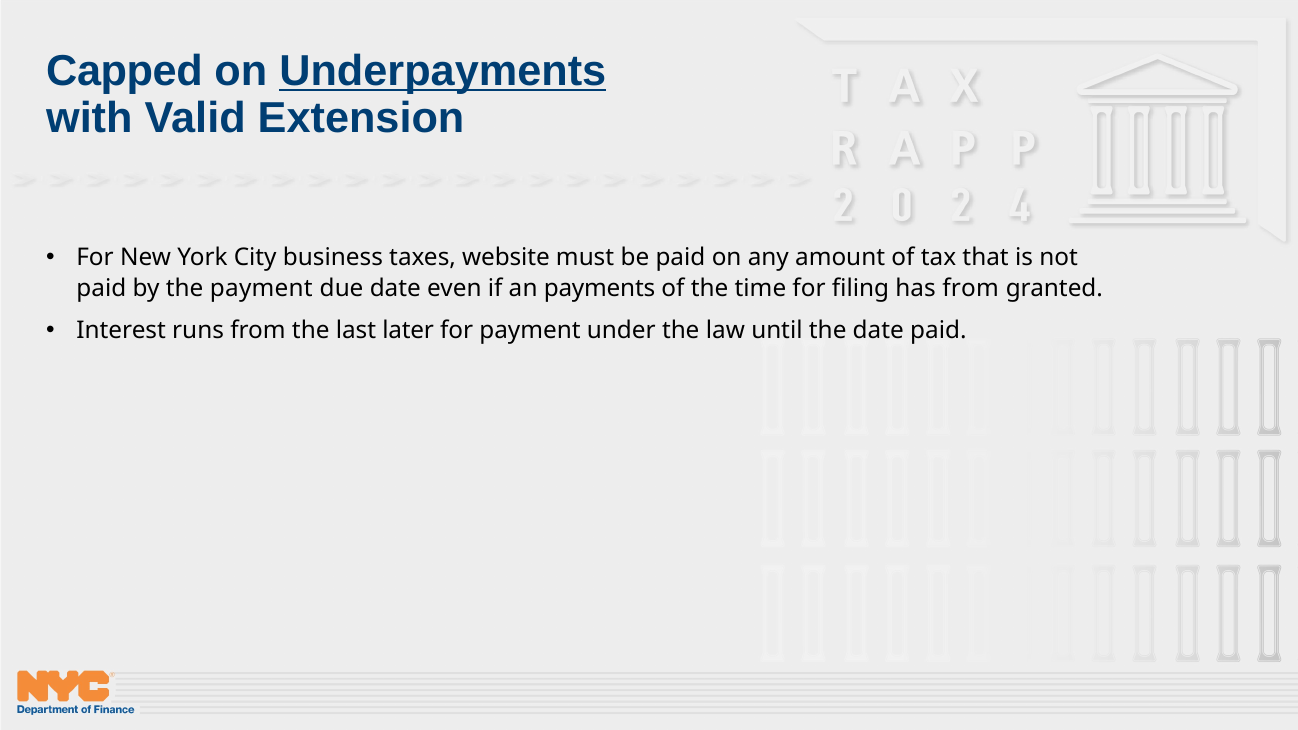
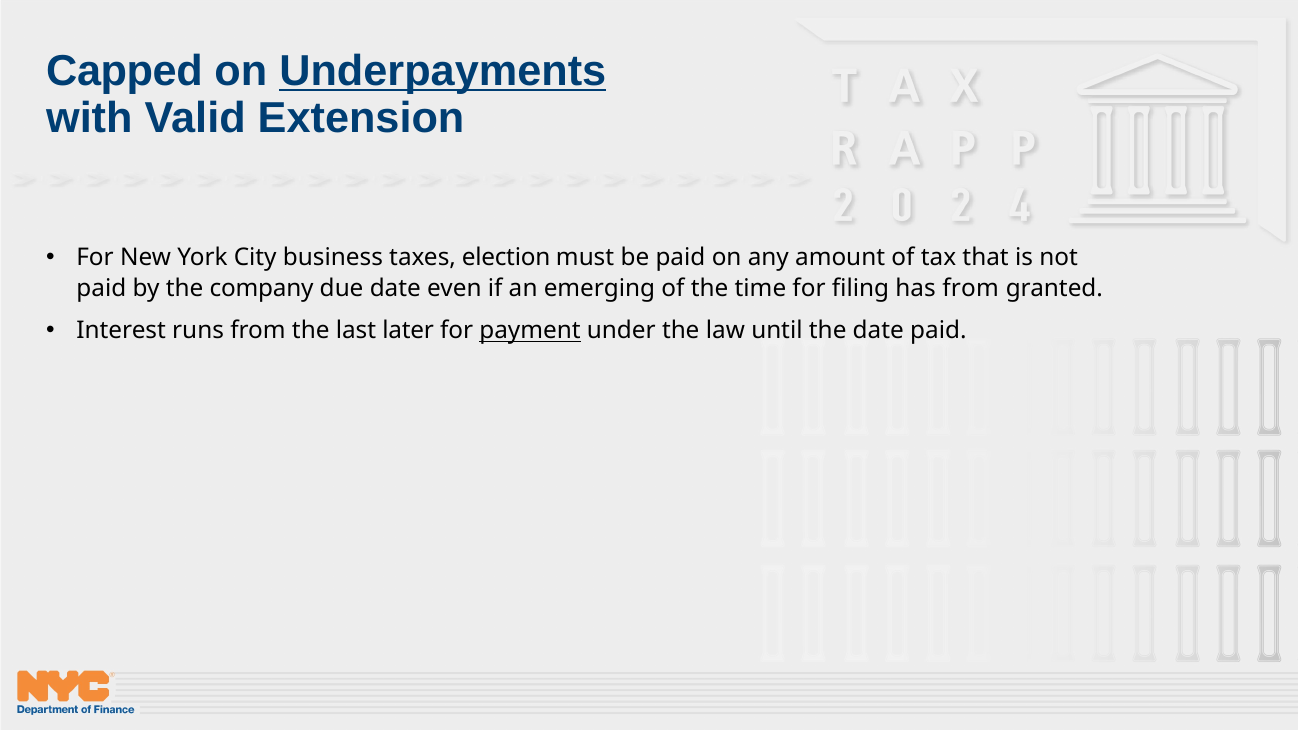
website: website -> election
the payment: payment -> company
payments: payments -> emerging
payment at (530, 331) underline: none -> present
